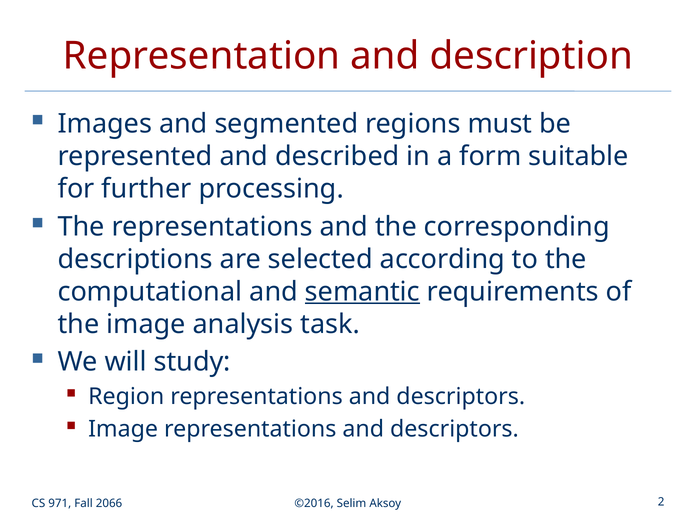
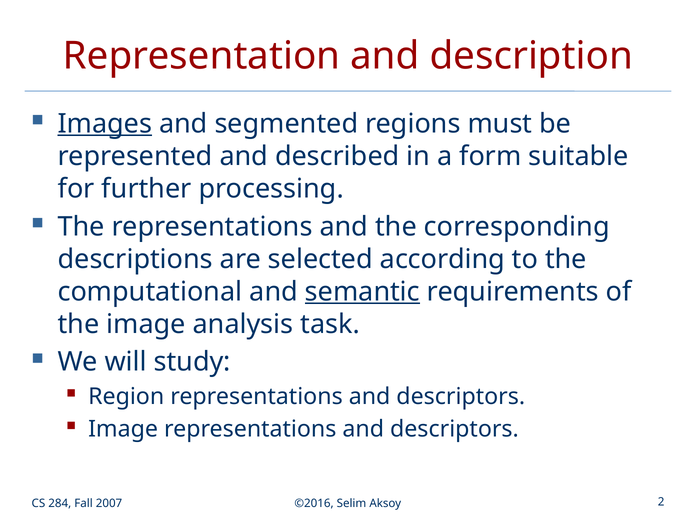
Images underline: none -> present
971: 971 -> 284
2066: 2066 -> 2007
